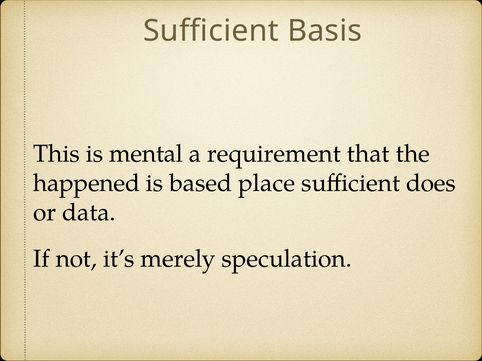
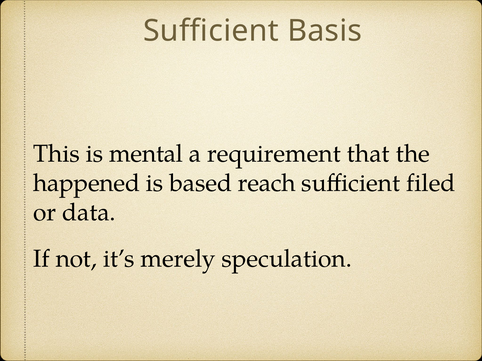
place: place -> reach
does: does -> filed
